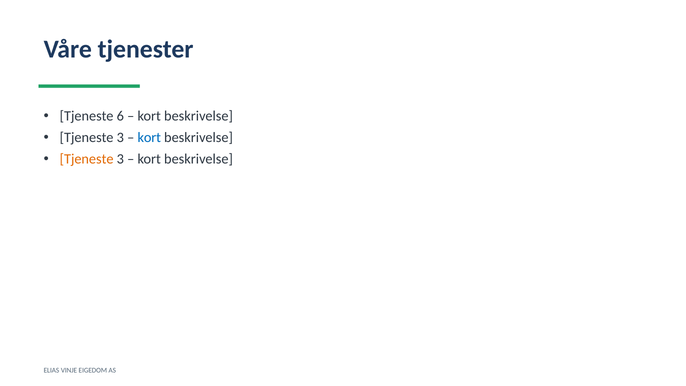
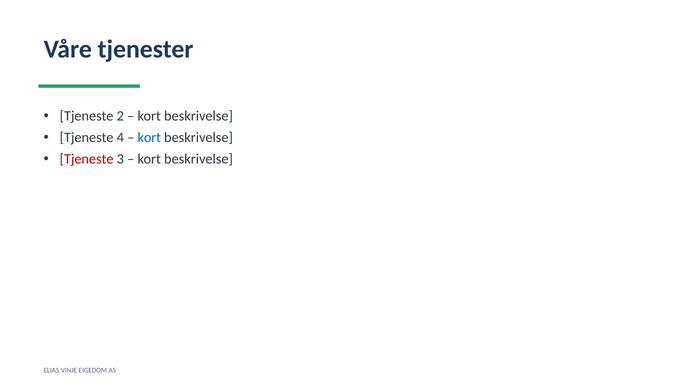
6: 6 -> 2
3 at (120, 138): 3 -> 4
Tjeneste at (87, 159) colour: orange -> red
